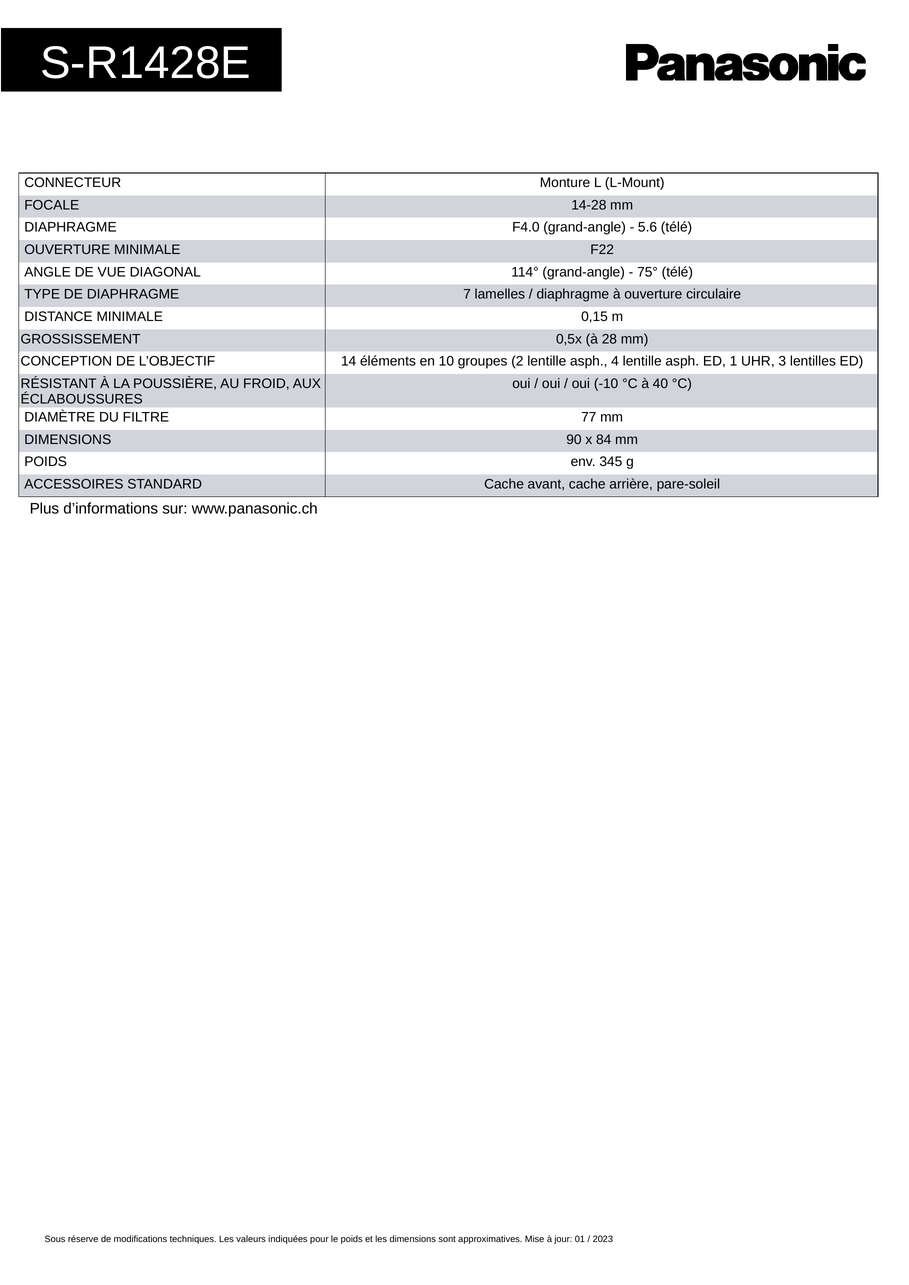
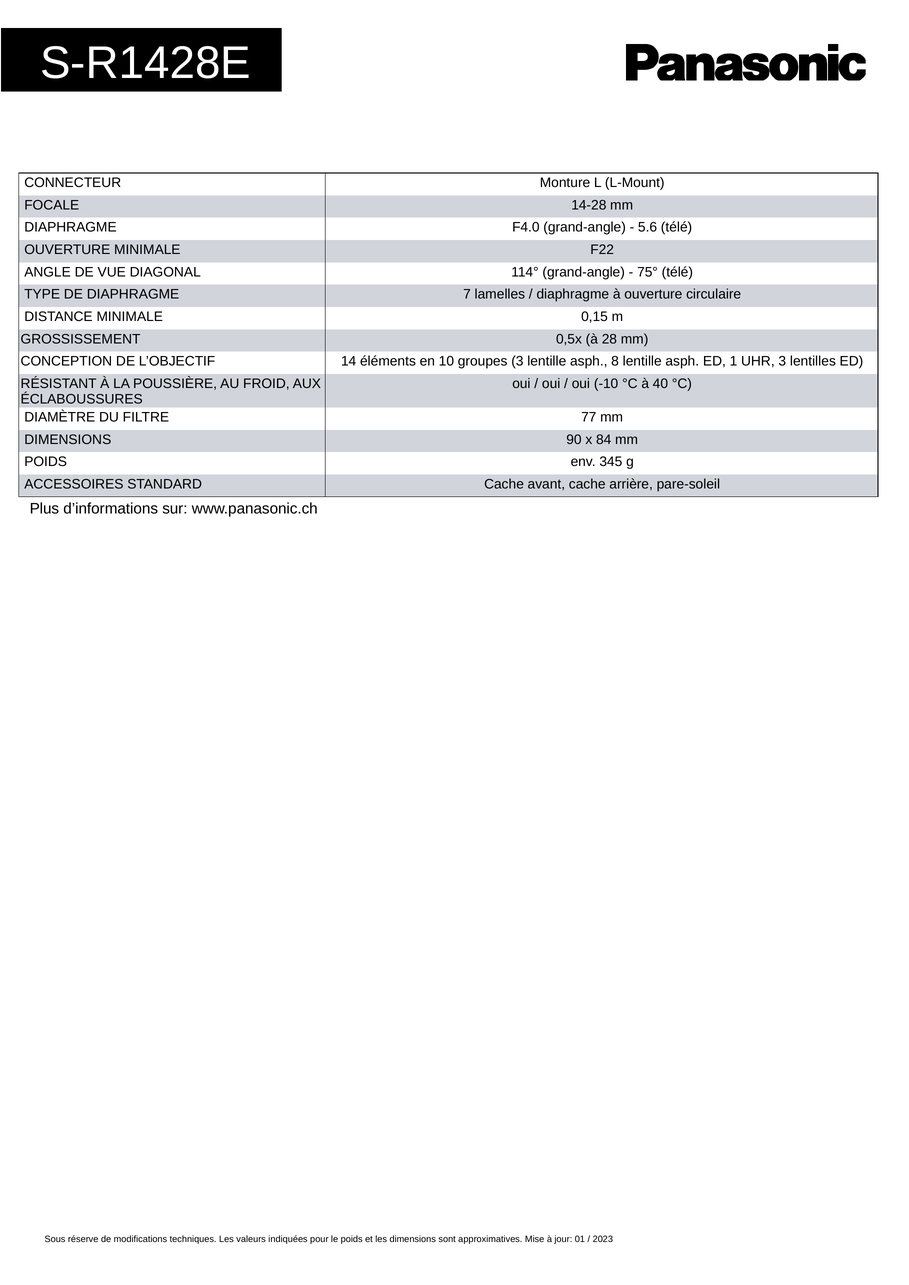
groupes 2: 2 -> 3
4: 4 -> 8
